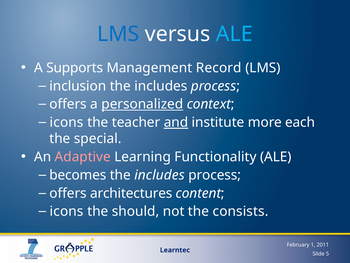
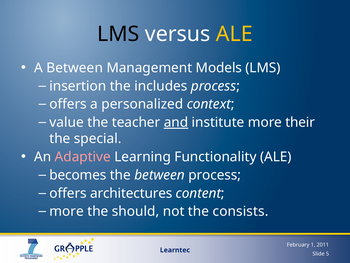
LMS at (118, 34) colour: blue -> black
ALE at (234, 34) colour: light blue -> yellow
A Supports: Supports -> Between
Record: Record -> Models
inclusion: inclusion -> insertion
personalized underline: present -> none
icons at (67, 122): icons -> value
each: each -> their
includes at (160, 175): includes -> between
icons at (67, 211): icons -> more
